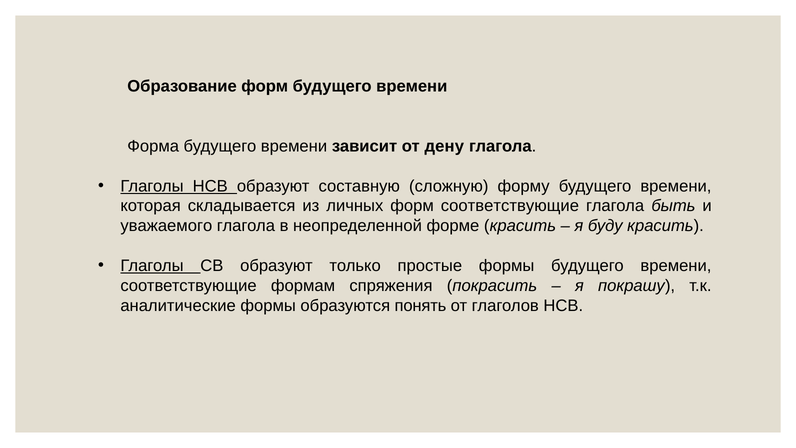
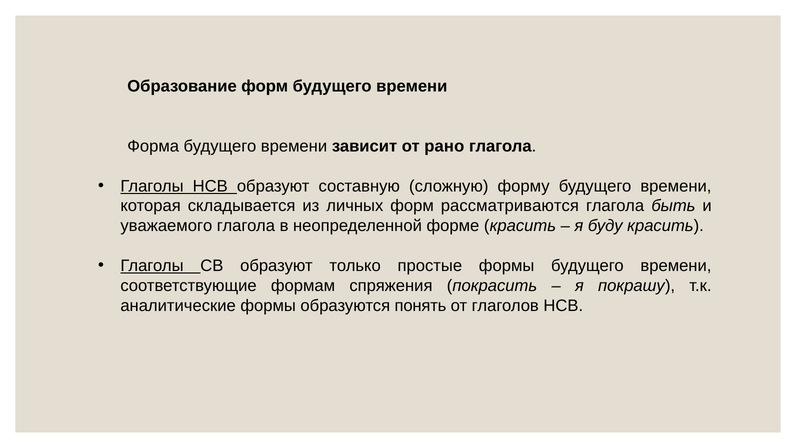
дену: дену -> рано
форм соответствующие: соответствующие -> рассматриваются
